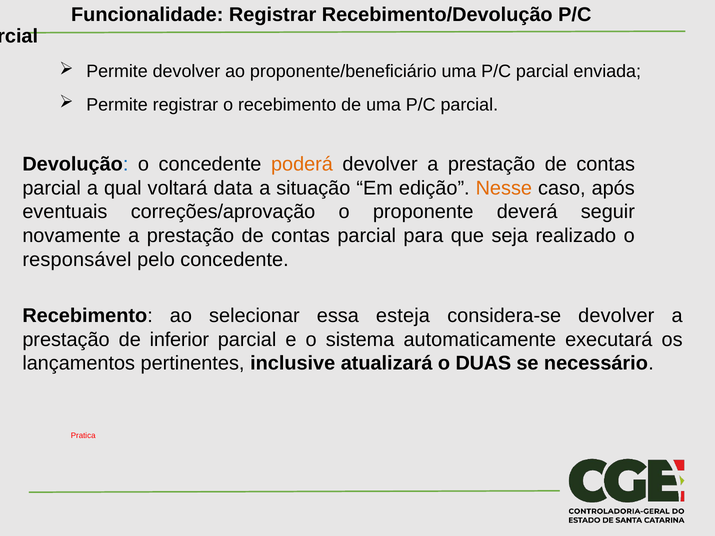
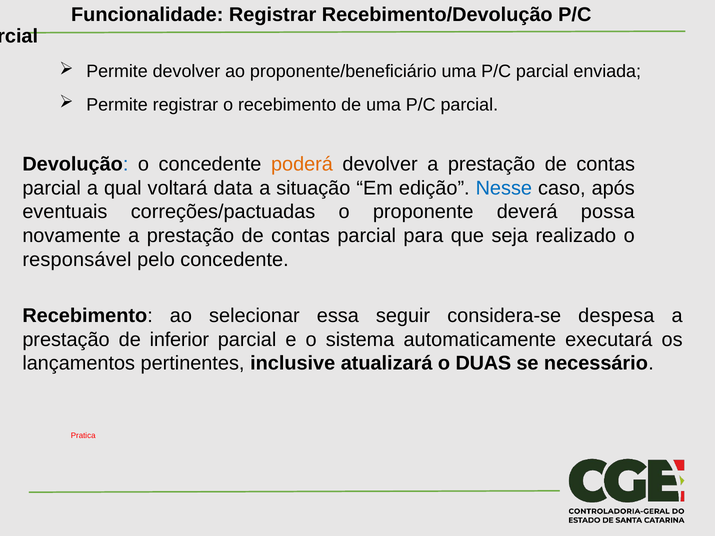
Nesse colour: orange -> blue
correções/aprovação: correções/aprovação -> correções/pactuadas
seguir: seguir -> possa
esteja: esteja -> seguir
considera-se devolver: devolver -> despesa
